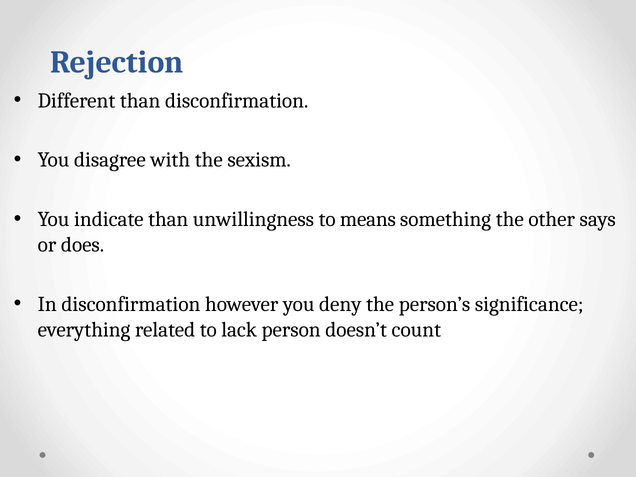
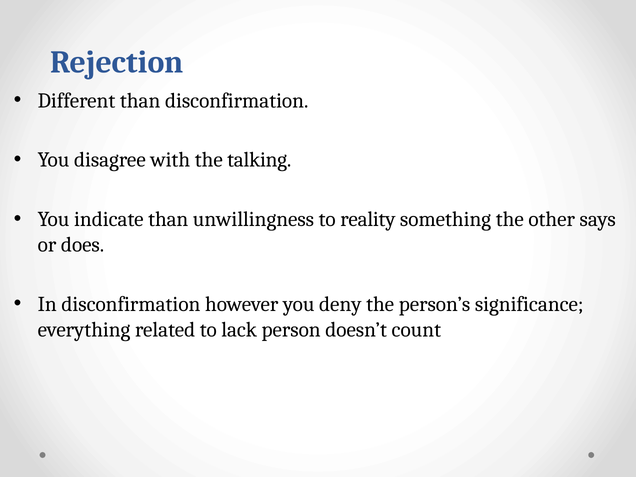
sexism: sexism -> talking
means: means -> reality
